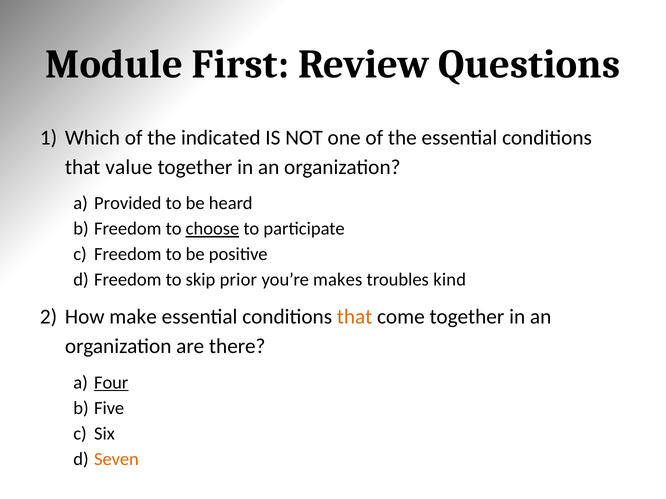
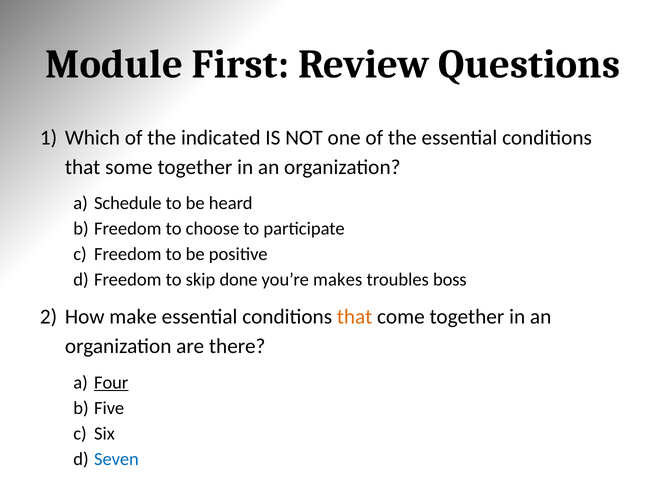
value: value -> some
Provided: Provided -> Schedule
choose underline: present -> none
prior: prior -> done
kind: kind -> boss
Seven colour: orange -> blue
